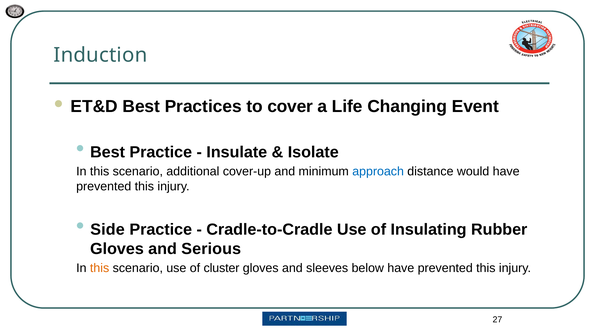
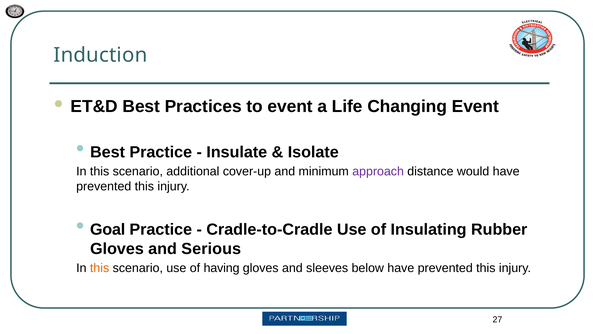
to cover: cover -> event
approach colour: blue -> purple
Side: Side -> Goal
cluster: cluster -> having
